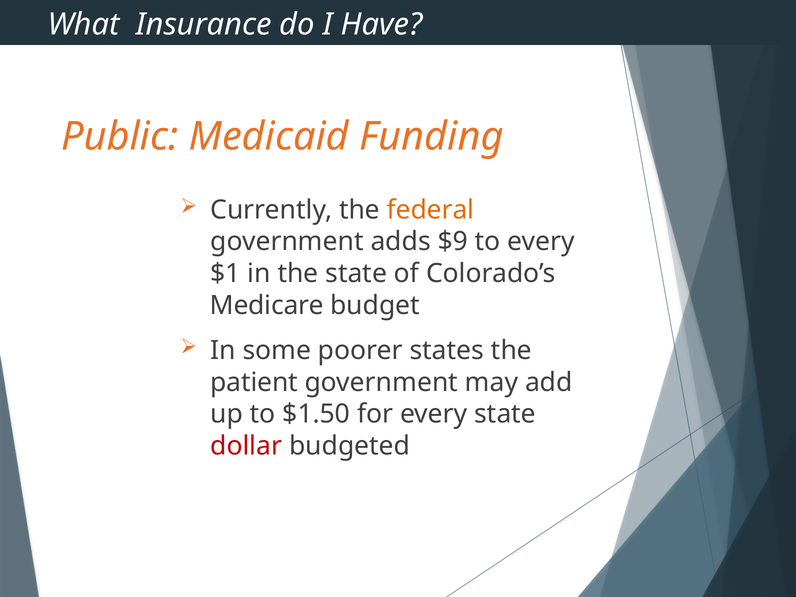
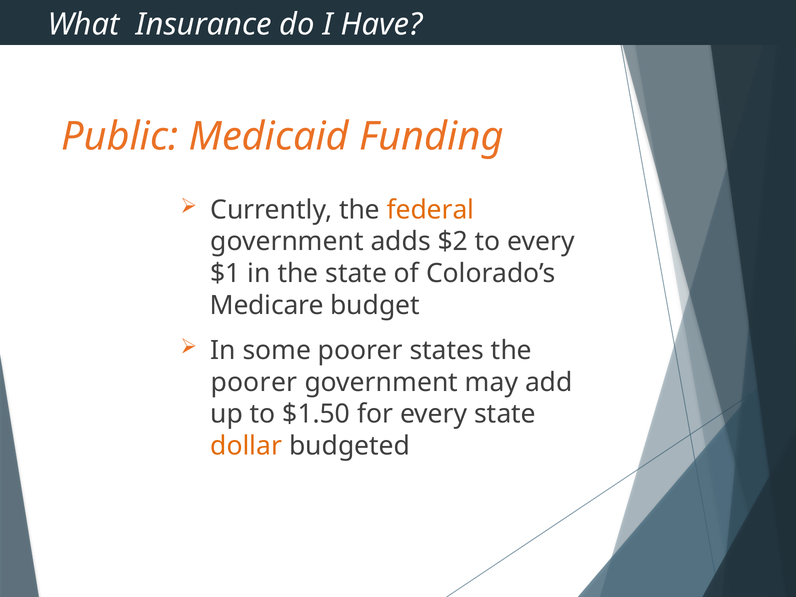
$9: $9 -> $2
patient at (254, 382): patient -> poorer
dollar colour: red -> orange
